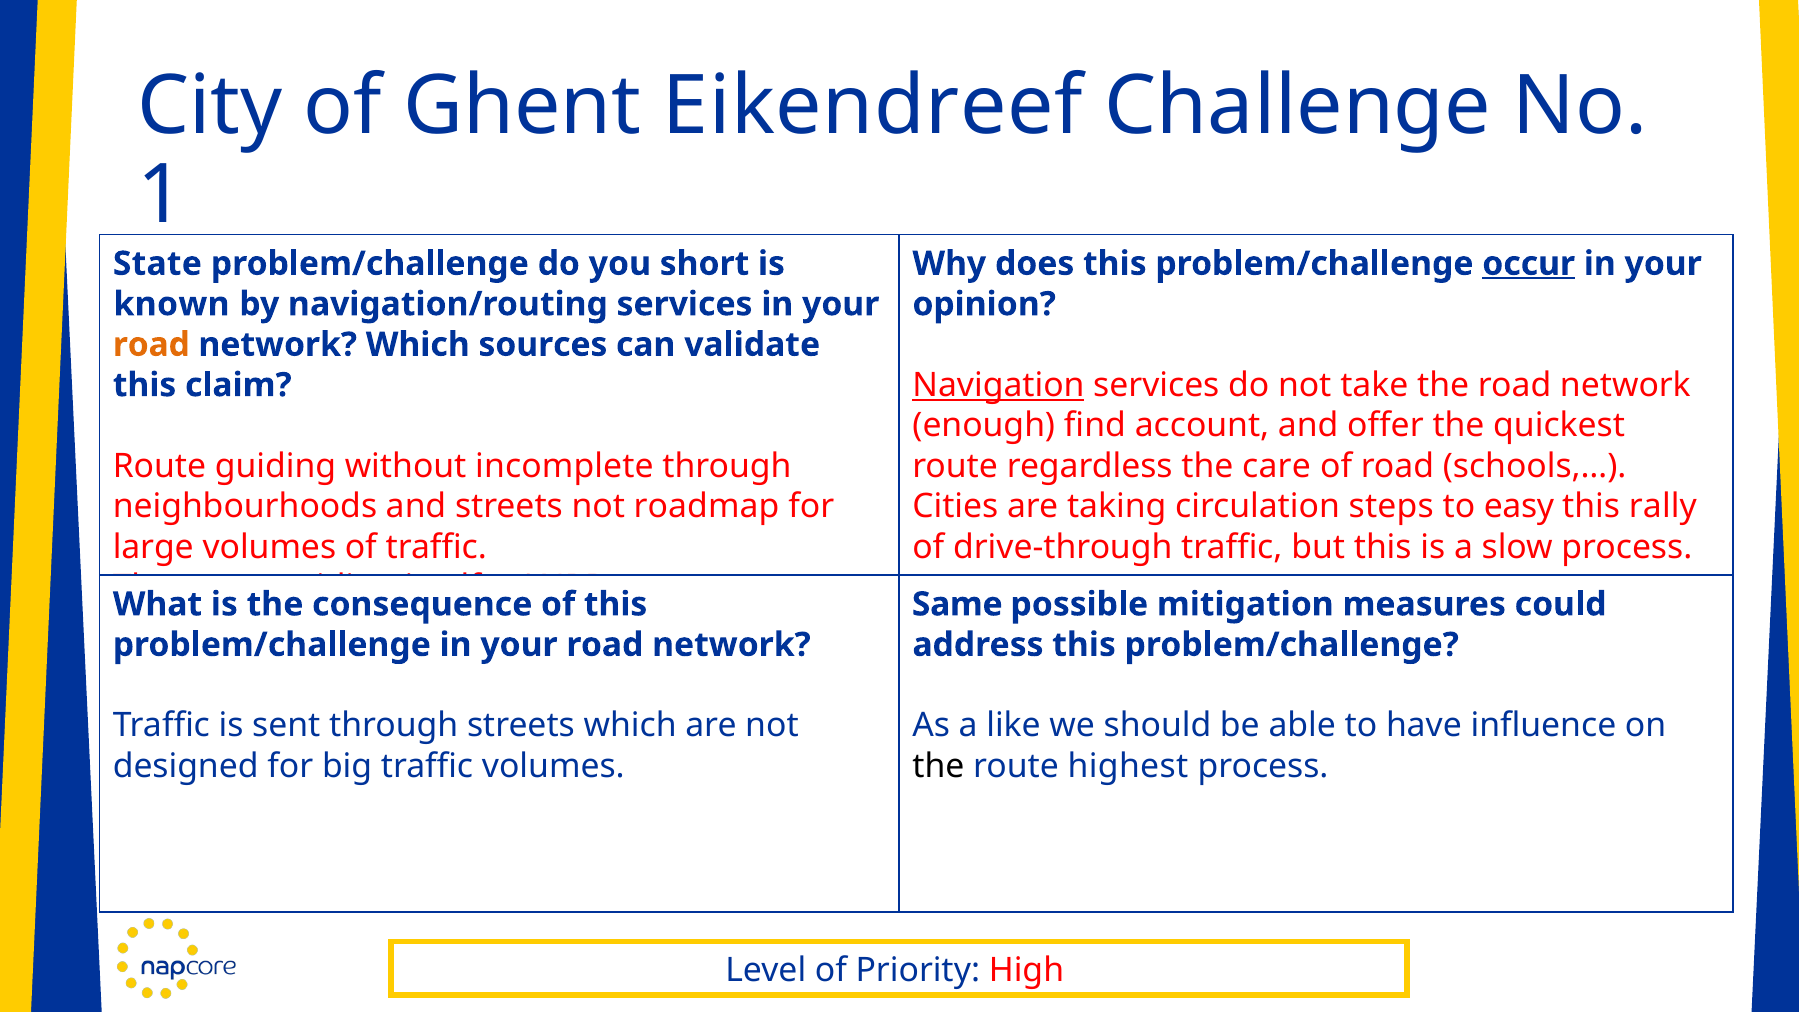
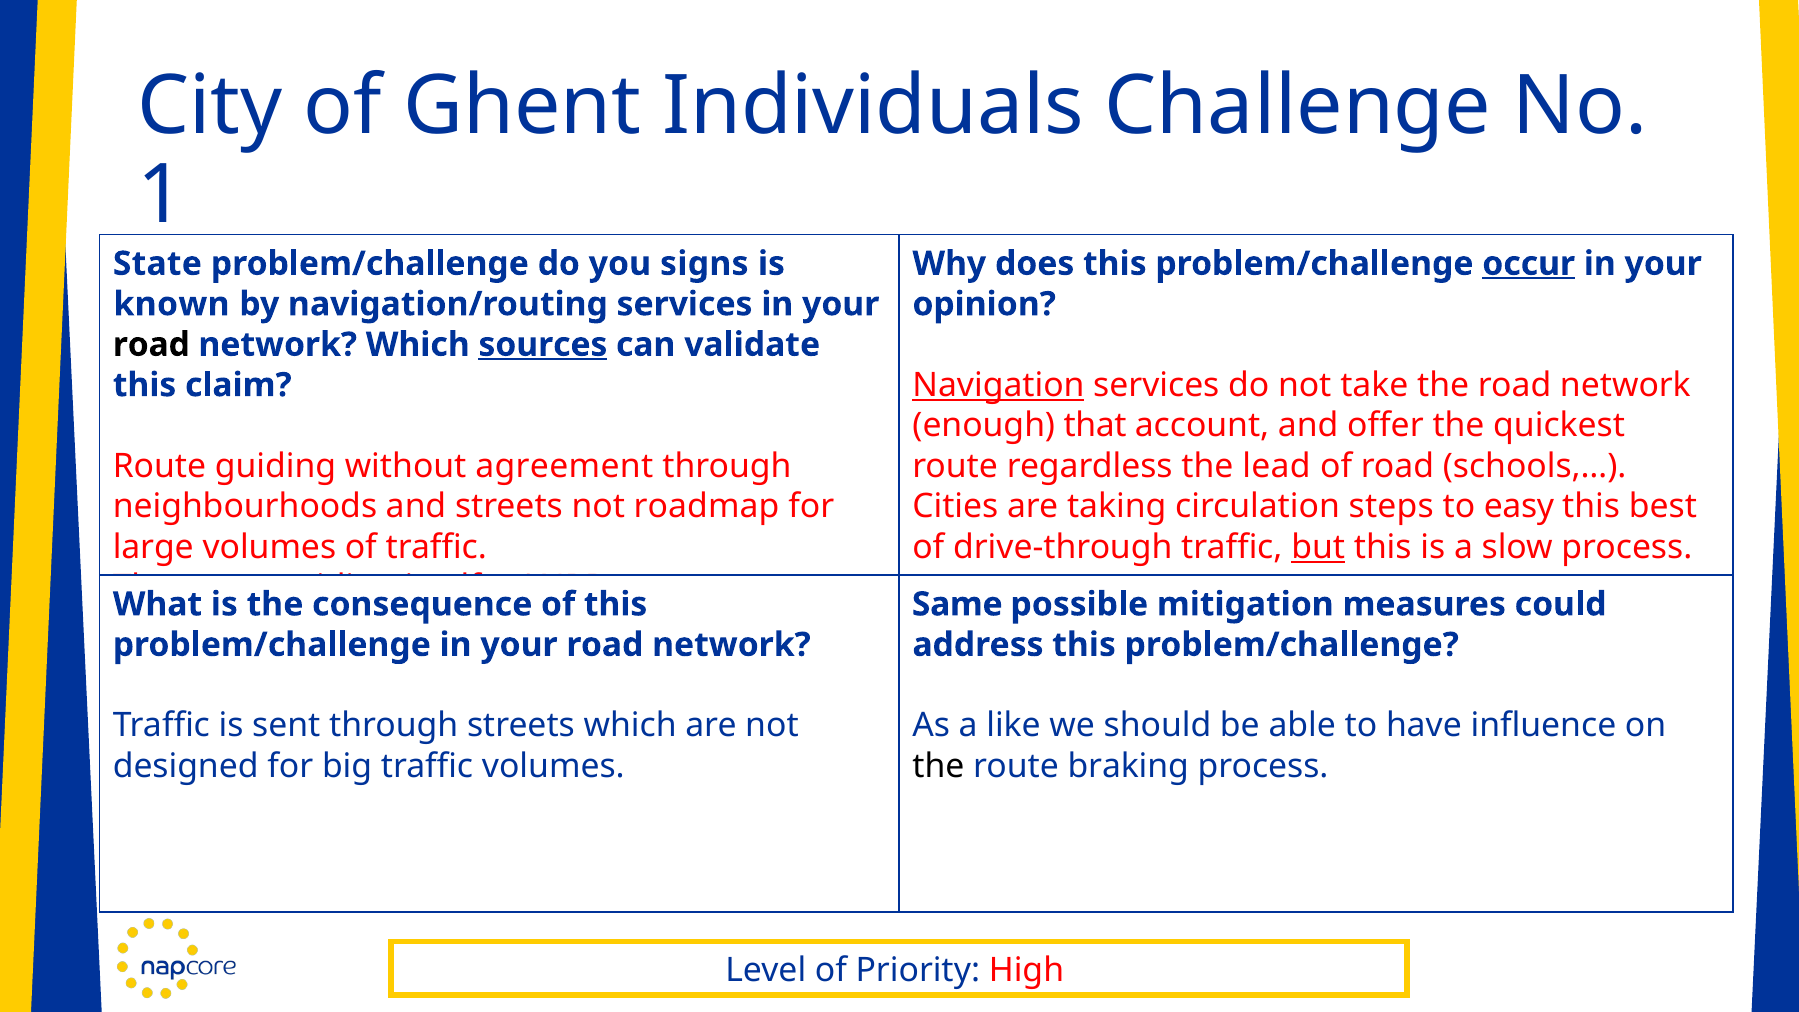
Eikendreef: Eikendreef -> Individuals
short: short -> signs
road at (151, 345) colour: orange -> black
sources underline: none -> present
find: find -> that
incomplete: incomplete -> agreement
care: care -> lead
rally: rally -> best
but underline: none -> present
highest: highest -> braking
